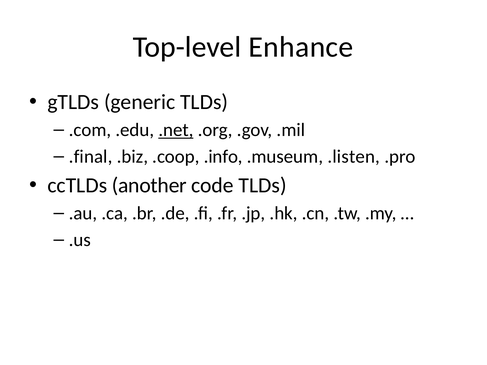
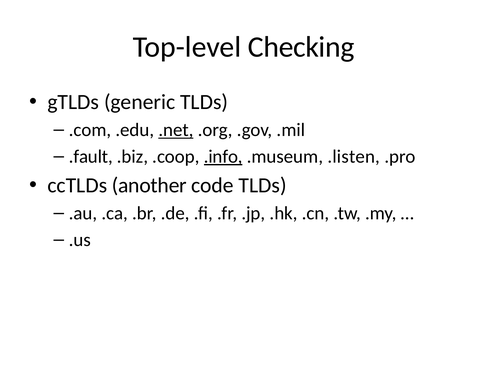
Enhance: Enhance -> Checking
.final: .final -> .fault
.info underline: none -> present
